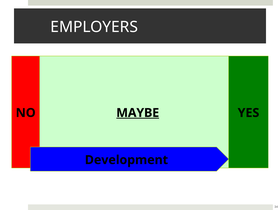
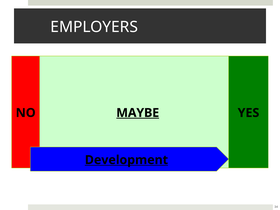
Development underline: none -> present
